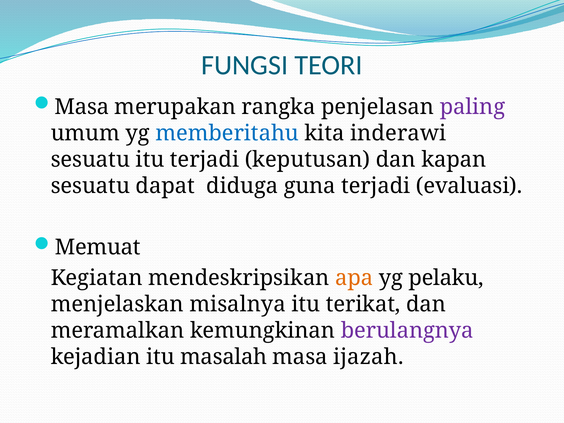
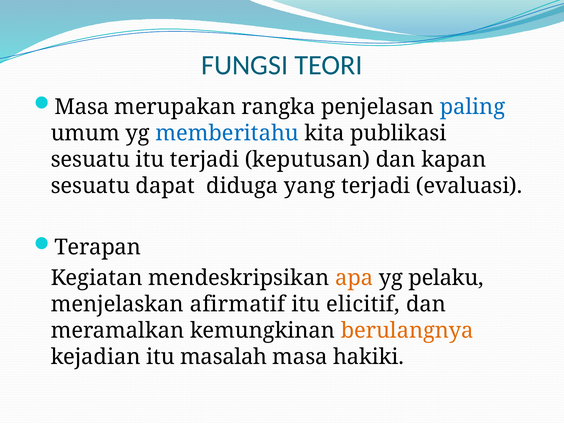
paling colour: purple -> blue
inderawi: inderawi -> publikasi
guna: guna -> yang
Memuat: Memuat -> Terapan
misalnya: misalnya -> afirmatif
terikat: terikat -> elicitif
berulangnya colour: purple -> orange
ijazah: ijazah -> hakiki
